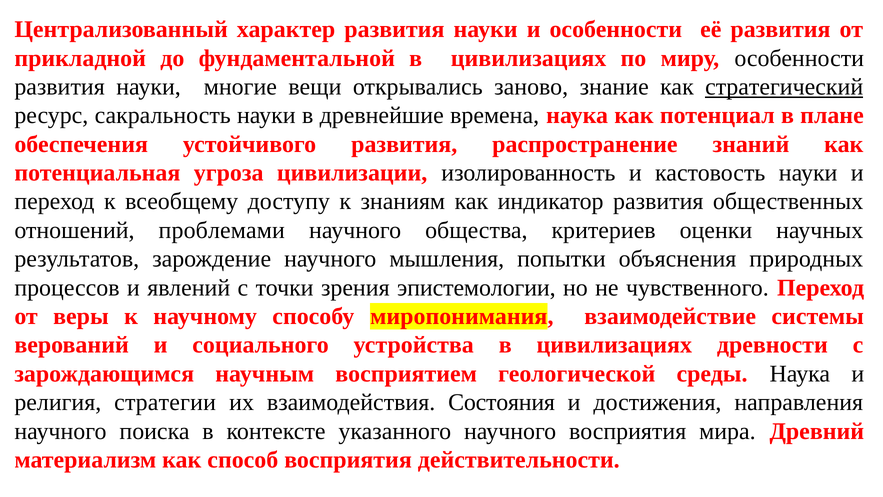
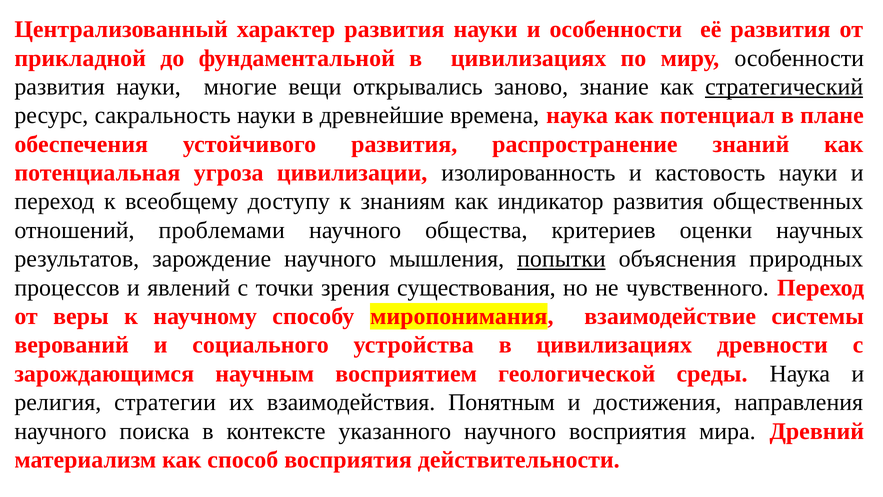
попытки underline: none -> present
эпистемологии: эпистемологии -> существования
Состояния: Состояния -> Понятным
